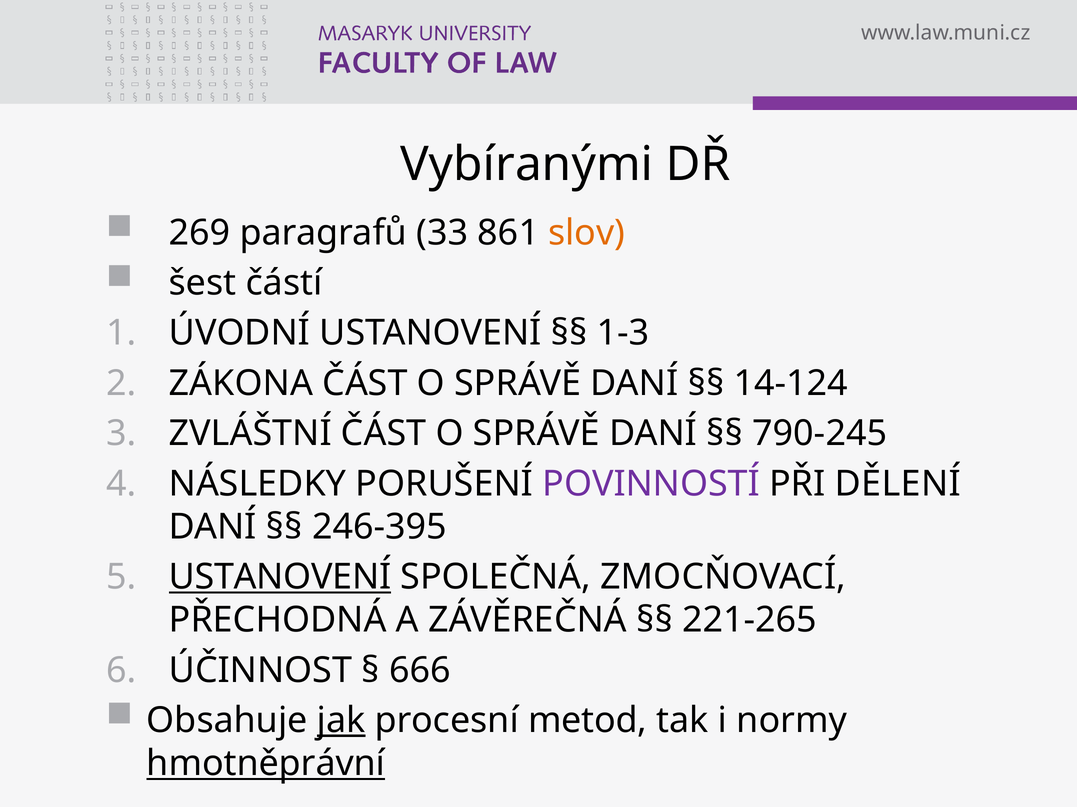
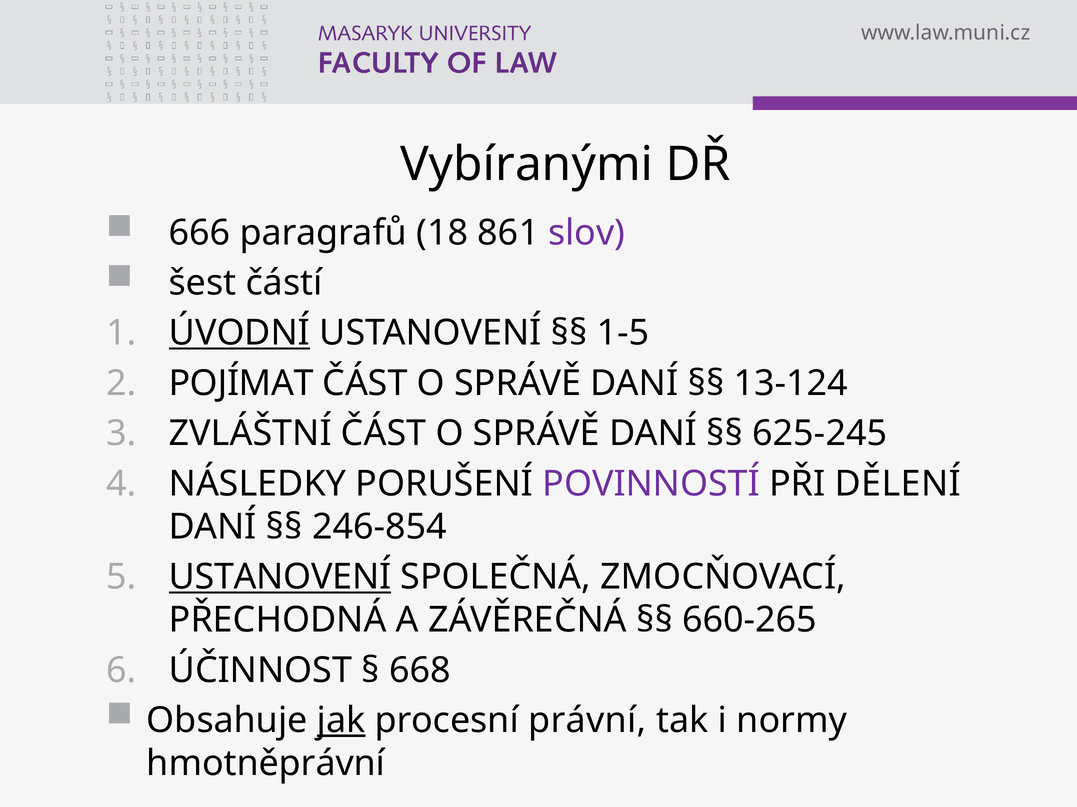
269: 269 -> 666
33: 33 -> 18
slov colour: orange -> purple
ÚVODNÍ underline: none -> present
1-3: 1-3 -> 1-5
ZÁKONA: ZÁKONA -> POJÍMAT
14-124: 14-124 -> 13-124
790-245: 790-245 -> 625-245
246-395: 246-395 -> 246-854
221-265: 221-265 -> 660-265
666: 666 -> 668
metod: metod -> právní
hmotněprávní underline: present -> none
